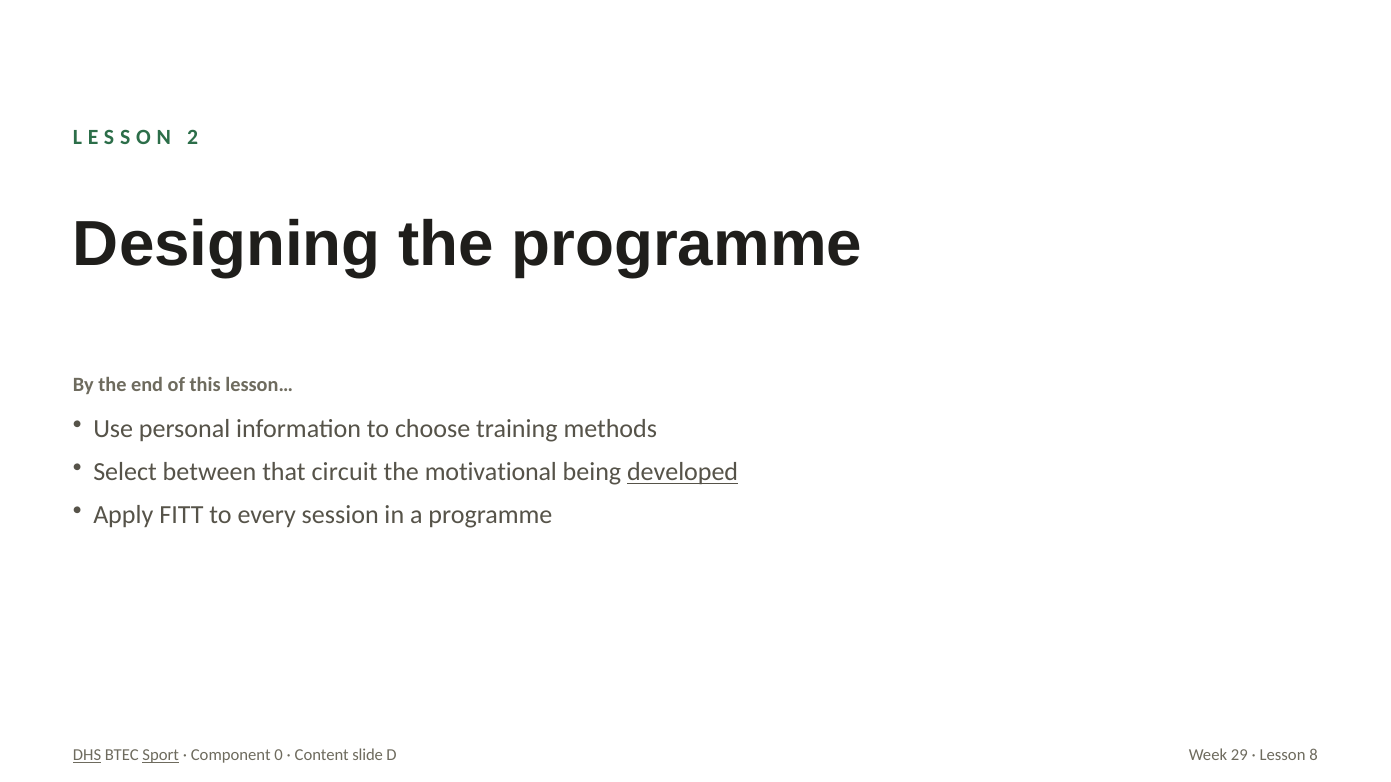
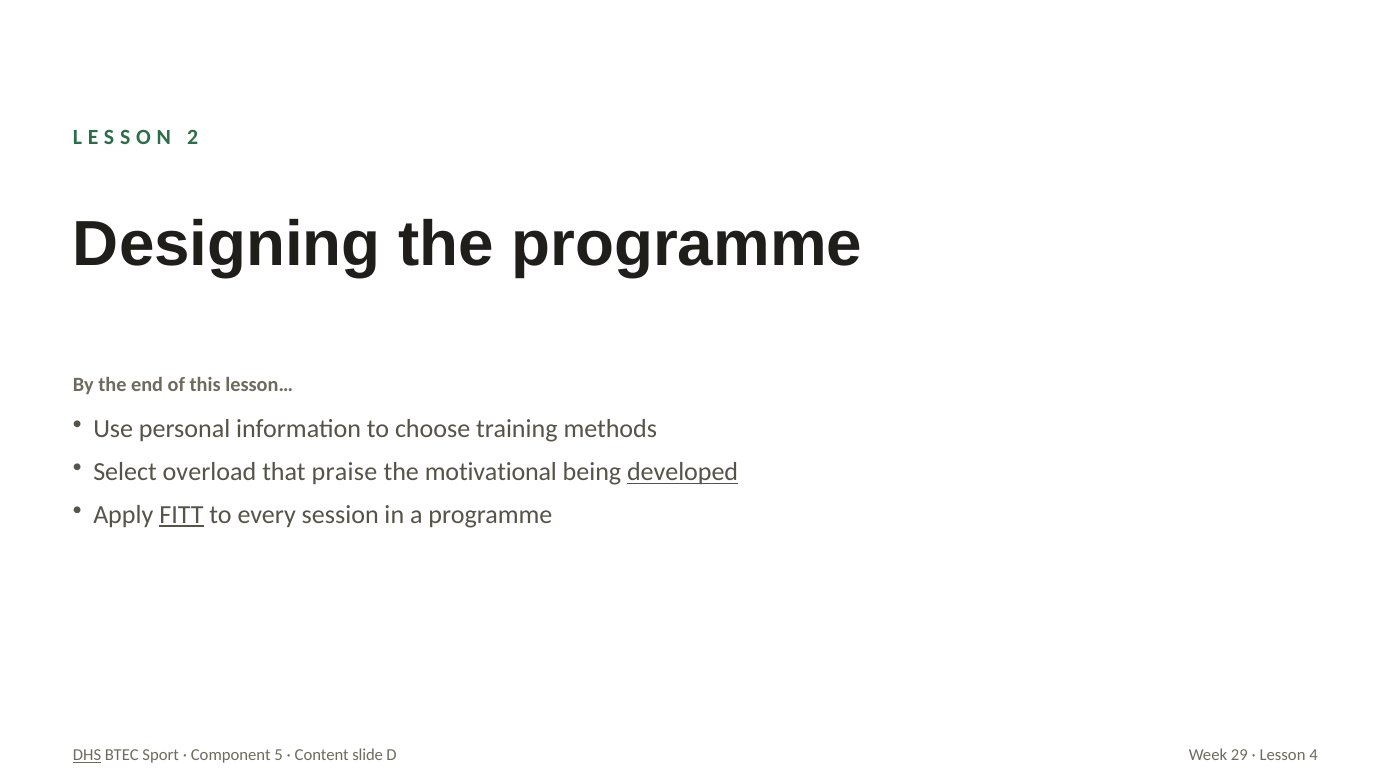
between: between -> overload
circuit: circuit -> praise
FITT underline: none -> present
Sport underline: present -> none
0: 0 -> 5
8: 8 -> 4
